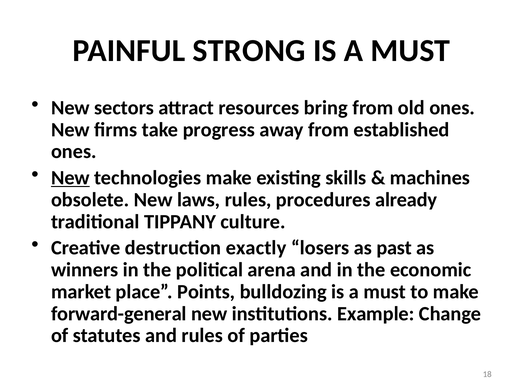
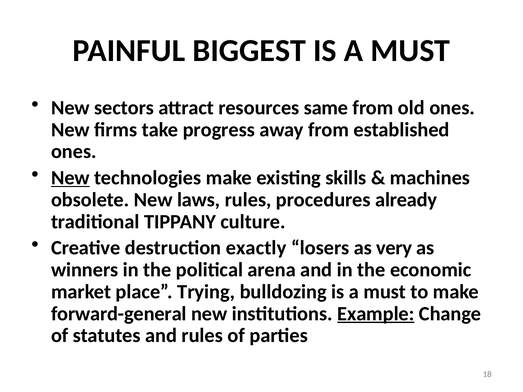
STRONG: STRONG -> BIGGEST
bring: bring -> same
past: past -> very
Points: Points -> Trying
Example underline: none -> present
